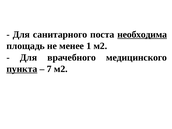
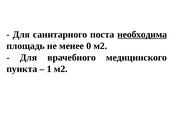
1: 1 -> 0
пункта underline: present -> none
7: 7 -> 1
